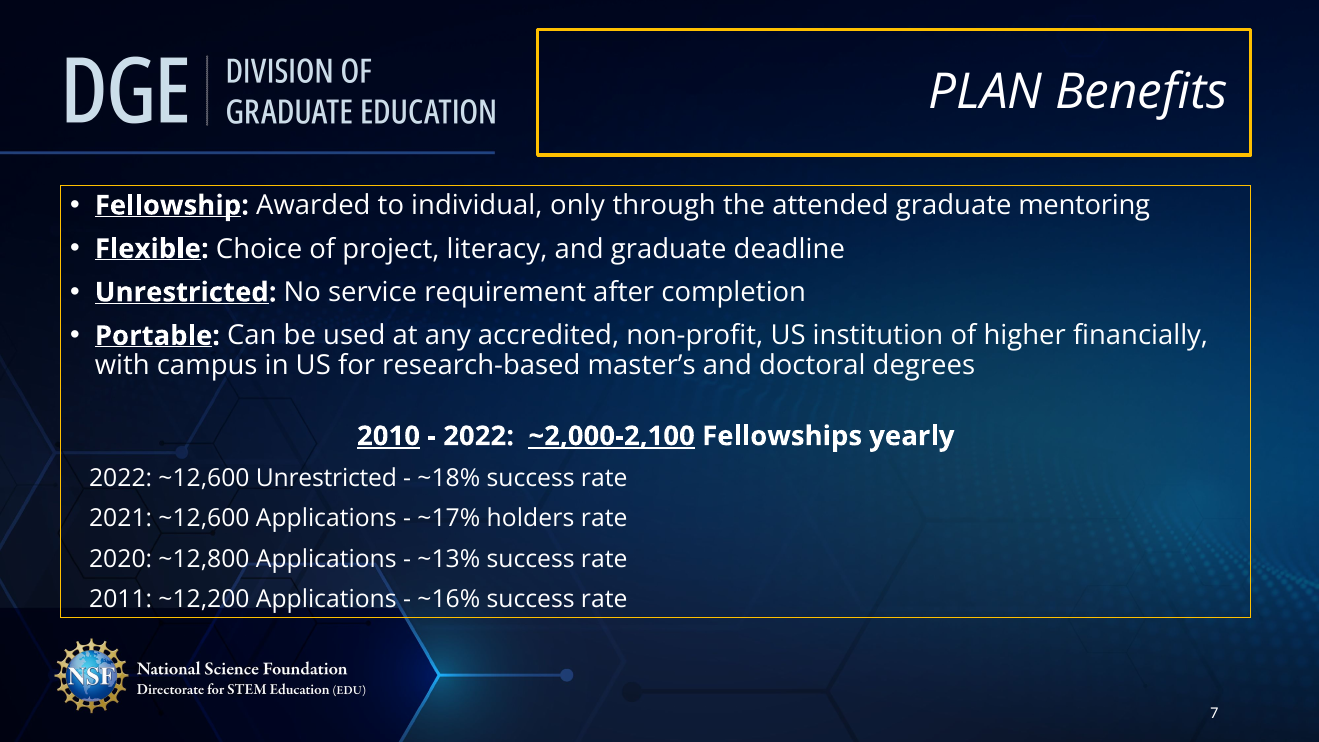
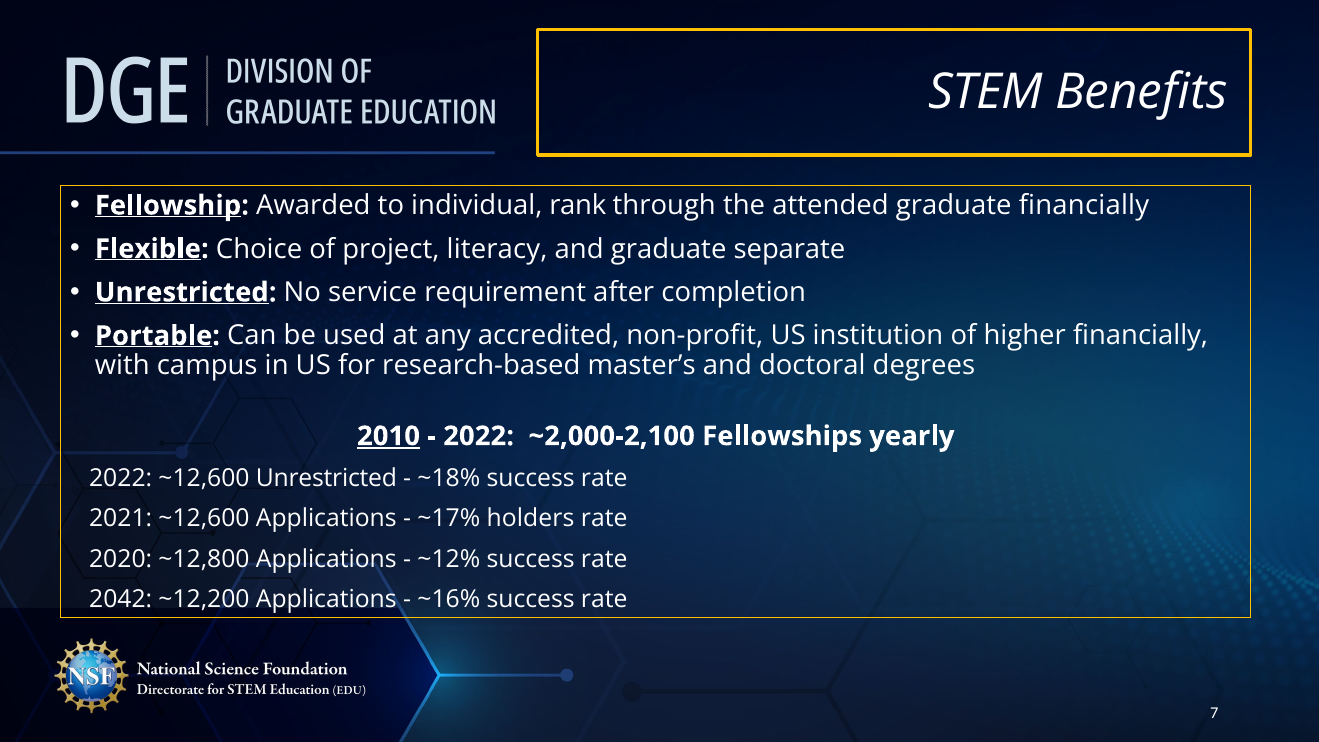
PLAN: PLAN -> STEM
only: only -> rank
graduate mentoring: mentoring -> financially
deadline: deadline -> separate
~2,000-2,100 underline: present -> none
~13%: ~13% -> ~12%
2011: 2011 -> 2042
